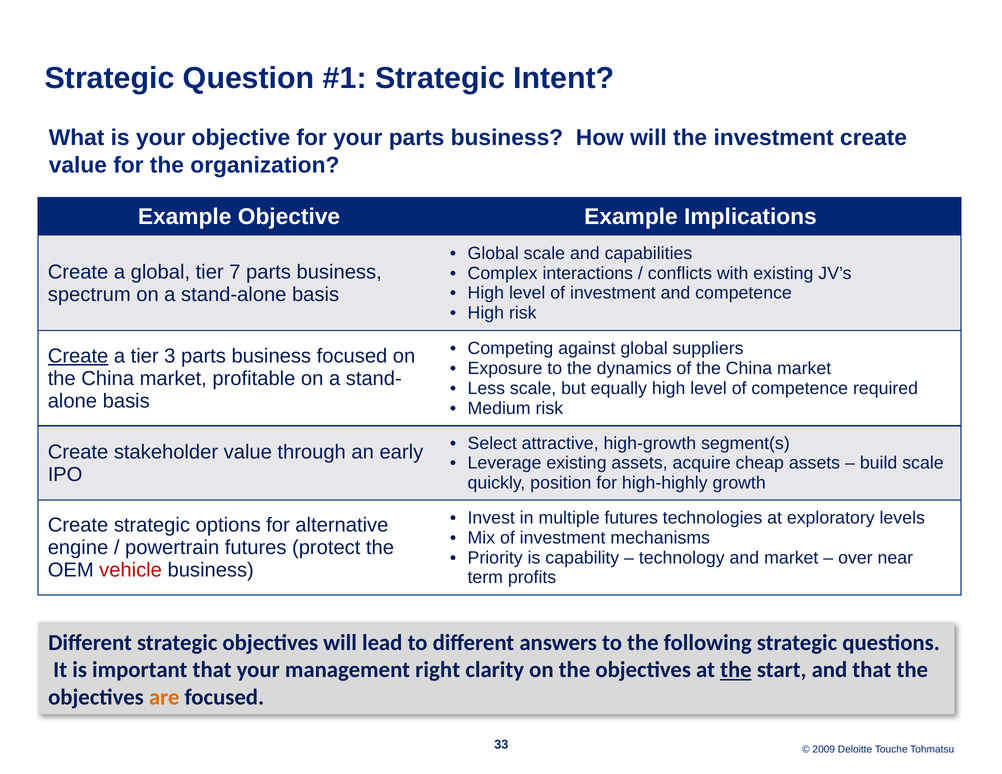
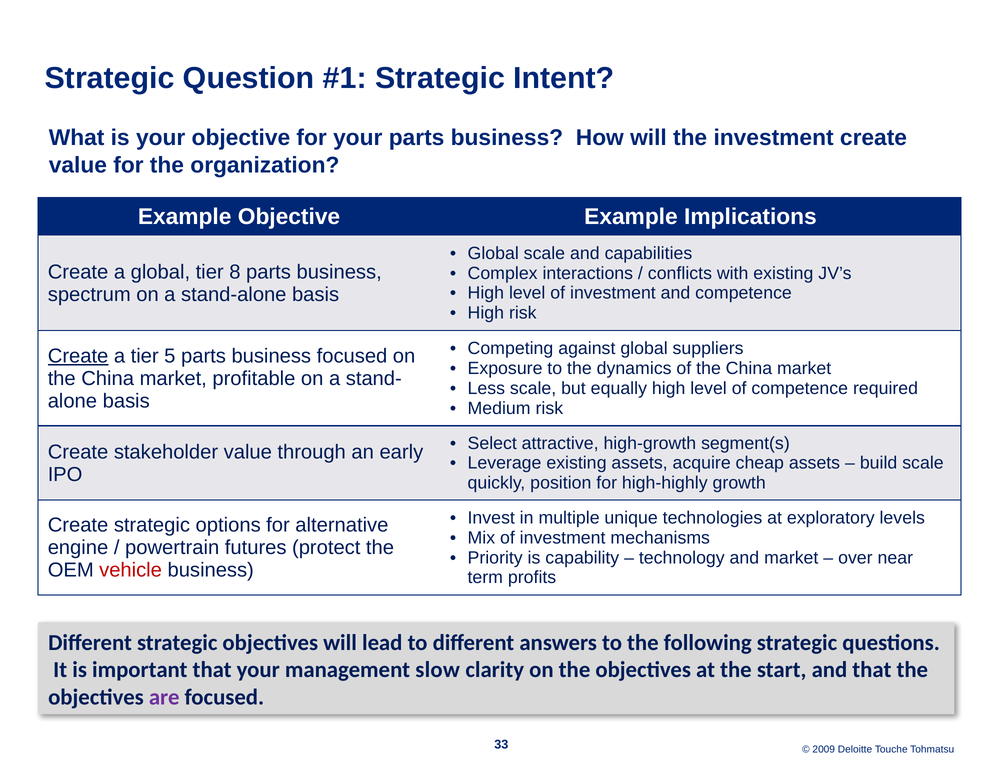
7: 7 -> 8
3: 3 -> 5
multiple futures: futures -> unique
right: right -> slow
the at (736, 670) underline: present -> none
are colour: orange -> purple
